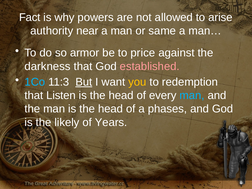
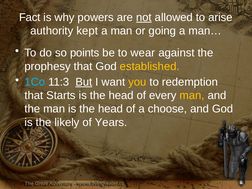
not underline: none -> present
near: near -> kept
same: same -> going
armor: armor -> points
price: price -> wear
darkness: darkness -> prophesy
established colour: pink -> yellow
Listen: Listen -> Starts
man at (192, 95) colour: light blue -> yellow
phases: phases -> choose
